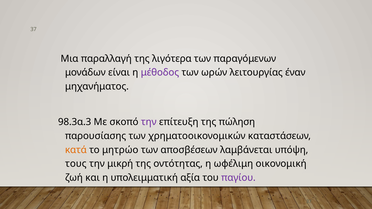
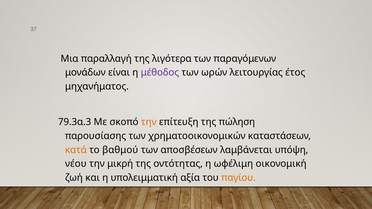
έναν: έναν -> έτος
98.3α.3: 98.3α.3 -> 79.3α.3
την at (149, 122) colour: purple -> orange
μητρώο: μητρώο -> βαθμού
τους: τους -> νέου
παγίου colour: purple -> orange
